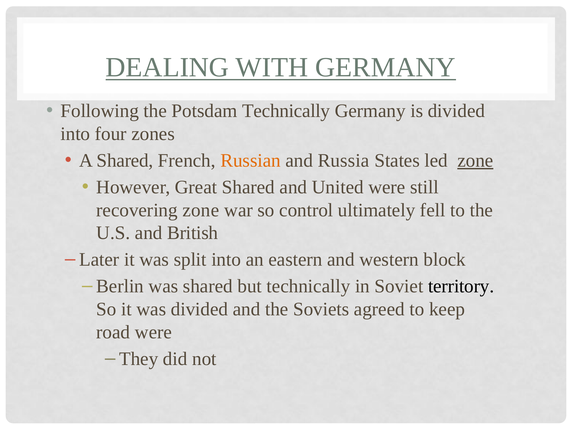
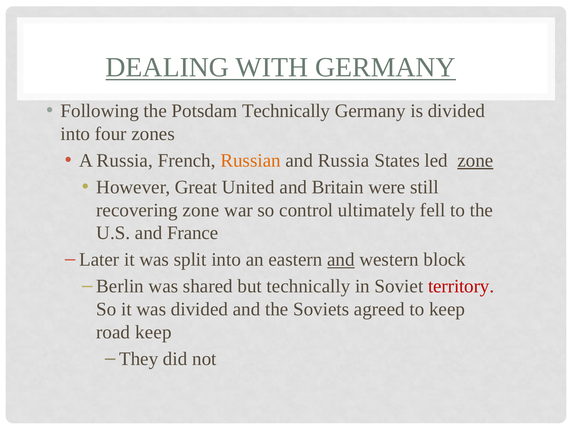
A Shared: Shared -> Russia
Great Shared: Shared -> United
United: United -> Britain
British: British -> France
and at (341, 260) underline: none -> present
territory colour: black -> red
road were: were -> keep
